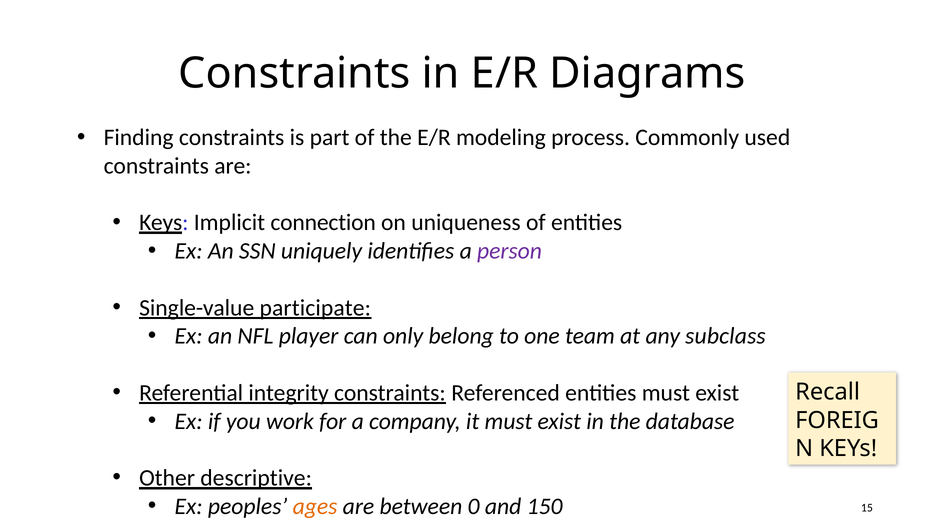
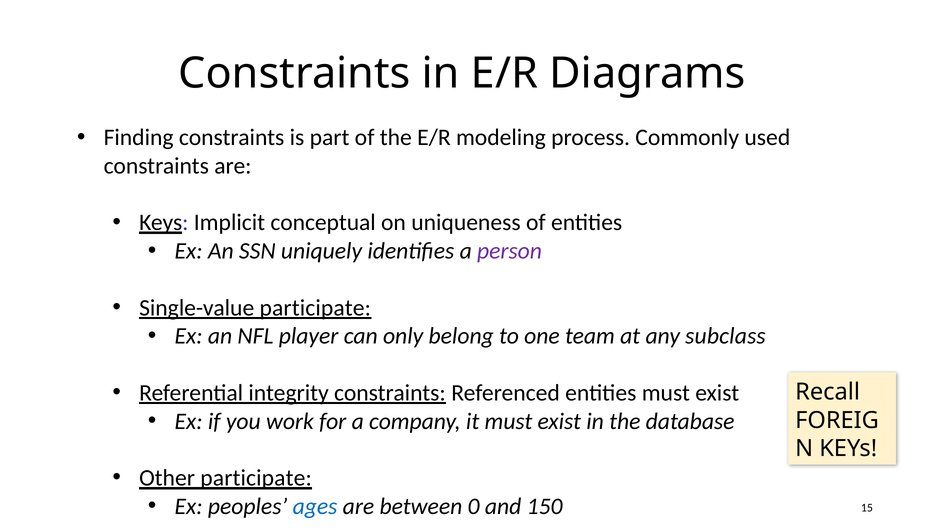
connection: connection -> conceptual
Other descriptive: descriptive -> participate
ages colour: orange -> blue
